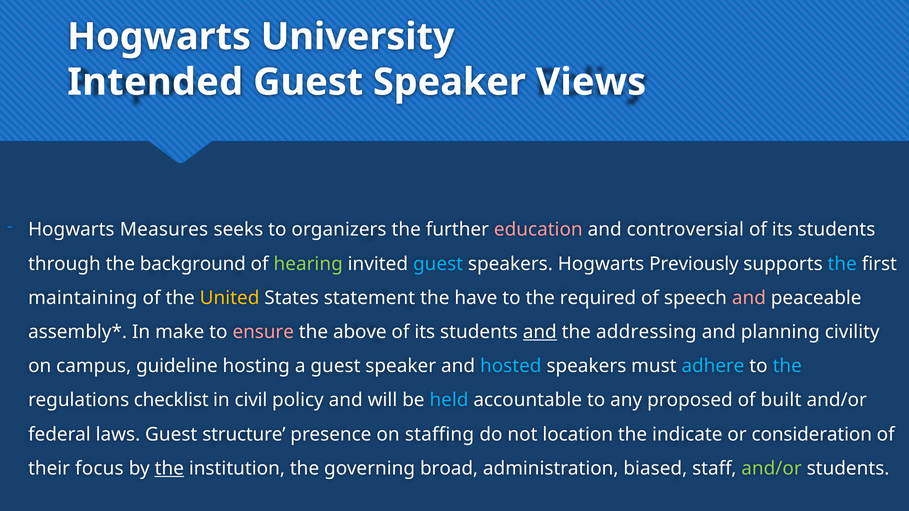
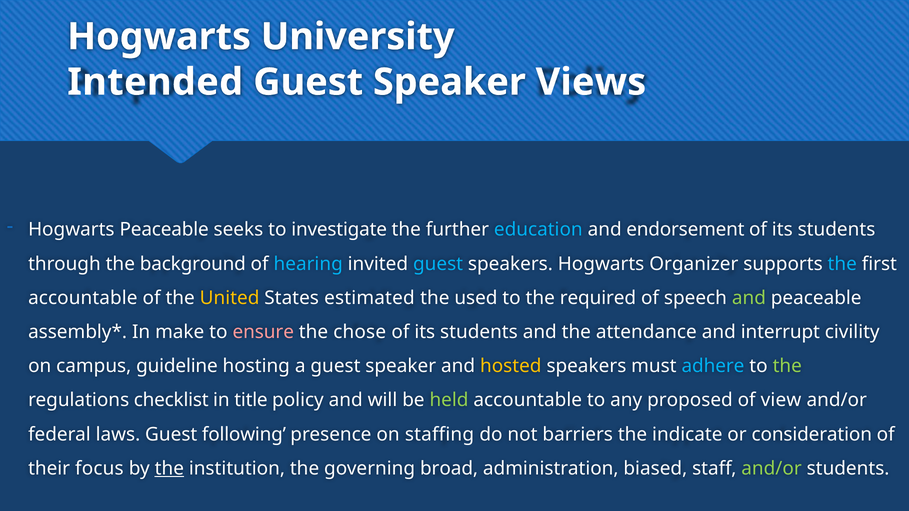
Hogwarts Measures: Measures -> Peaceable
organizers: organizers -> investigate
education colour: pink -> light blue
controversial: controversial -> endorsement
hearing colour: light green -> light blue
Previously: Previously -> Organizer
maintaining at (83, 298): maintaining -> accountable
statement: statement -> estimated
have: have -> used
and at (749, 298) colour: pink -> light green
above: above -> chose
and at (540, 332) underline: present -> none
addressing: addressing -> attendance
planning: planning -> interrupt
hosted colour: light blue -> yellow
the at (787, 366) colour: light blue -> light green
civil: civil -> title
held colour: light blue -> light green
built: built -> view
structure: structure -> following
location: location -> barriers
